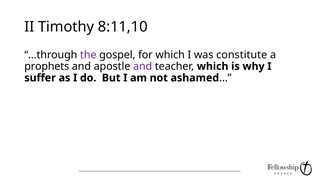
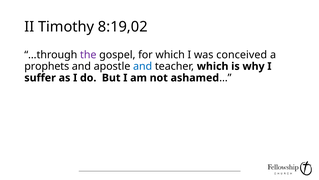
8:11,10: 8:11,10 -> 8:19,02
constitute: constitute -> conceived
and at (143, 66) colour: purple -> blue
